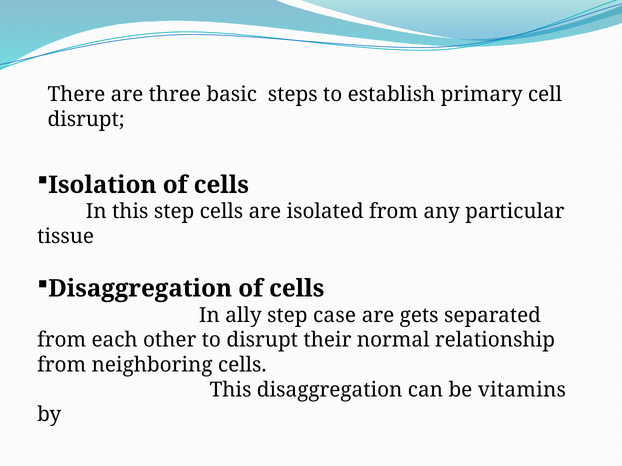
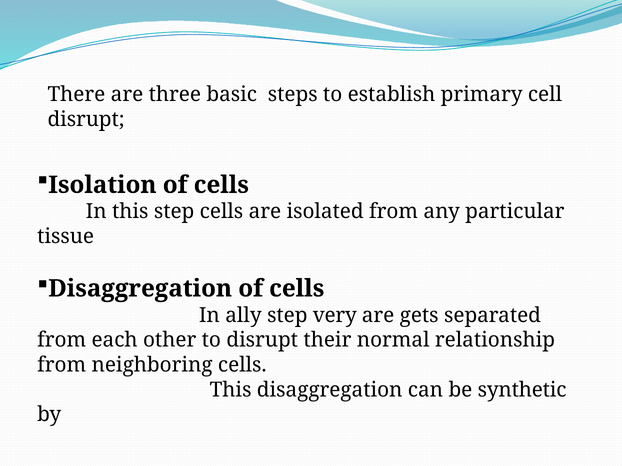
case: case -> very
vitamins: vitamins -> synthetic
